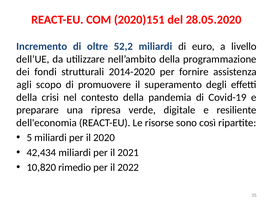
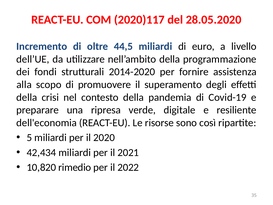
2020)151: 2020)151 -> 2020)117
52,2: 52,2 -> 44,5
agli: agli -> alla
